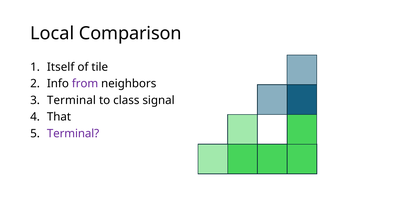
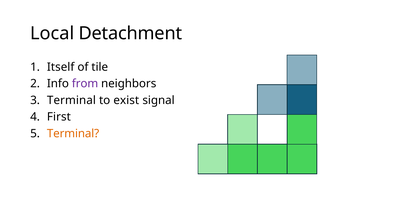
Comparison: Comparison -> Detachment
class: class -> exist
That: That -> First
Terminal at (73, 133) colour: purple -> orange
